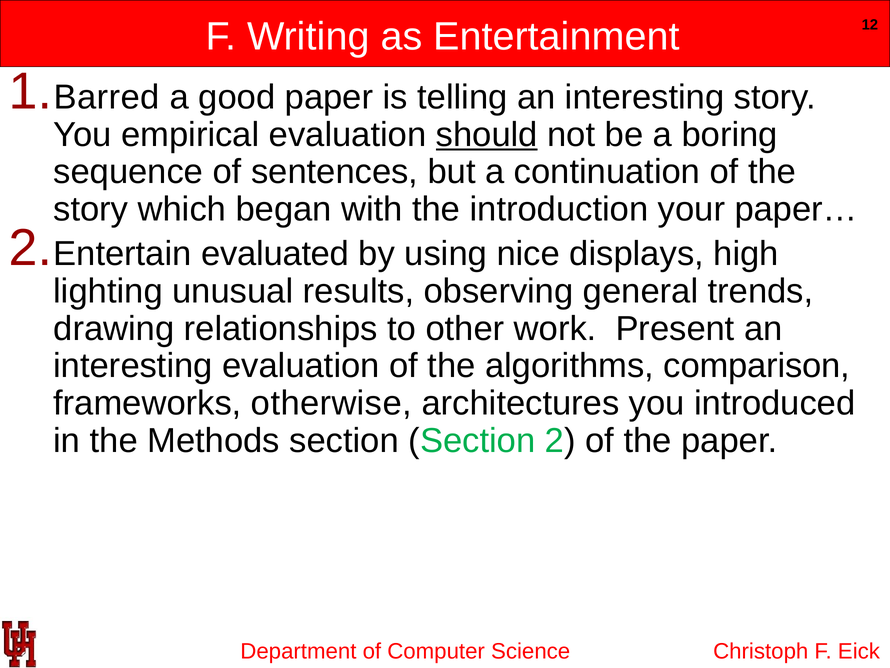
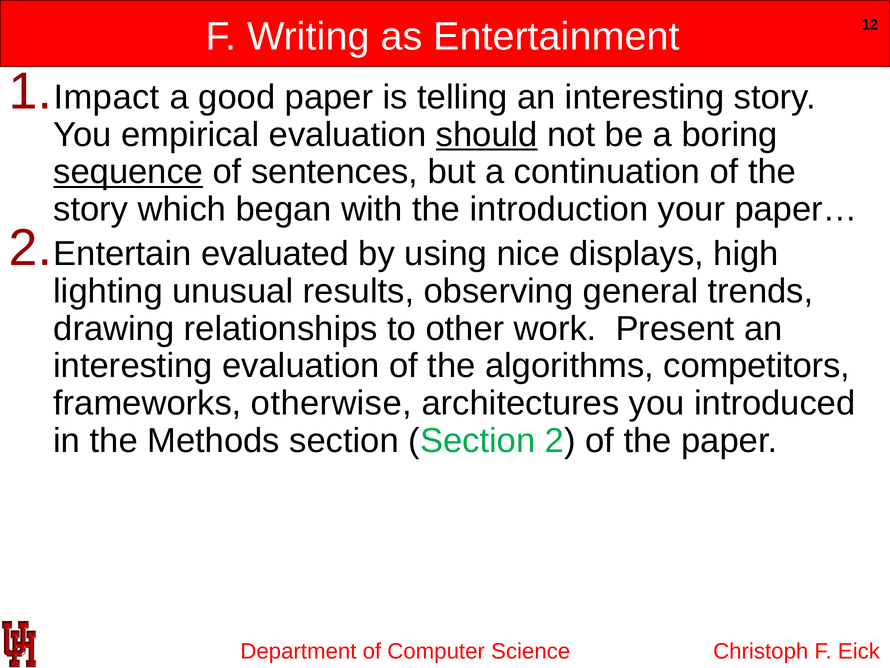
Barred: Barred -> Impact
sequence underline: none -> present
comparison: comparison -> competitors
